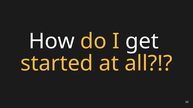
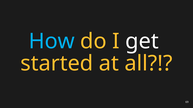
How colour: white -> light blue
